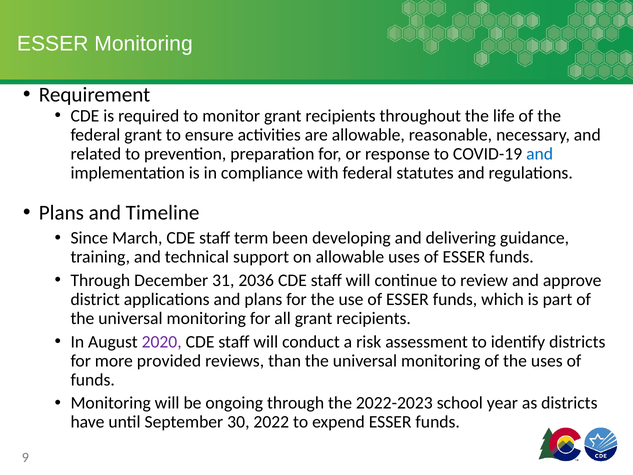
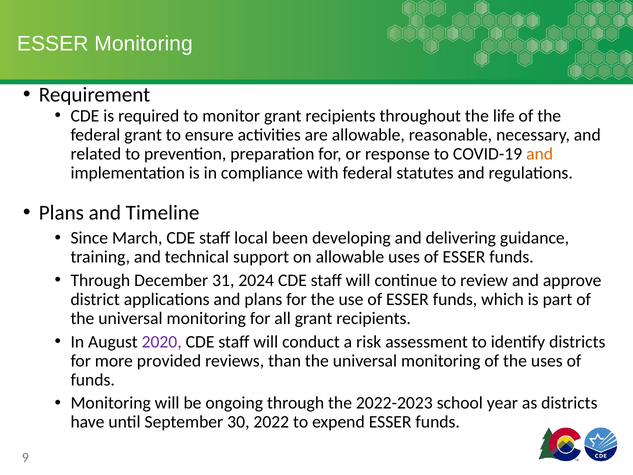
and at (540, 154) colour: blue -> orange
term: term -> local
2036: 2036 -> 2024
